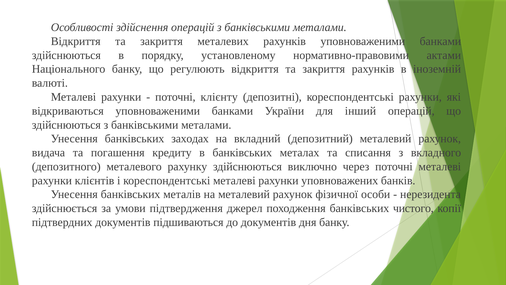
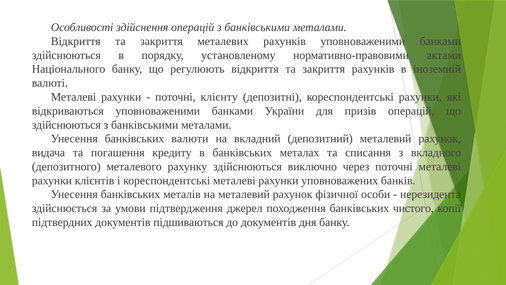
інший: інший -> призів
заходах: заходах -> валюти
